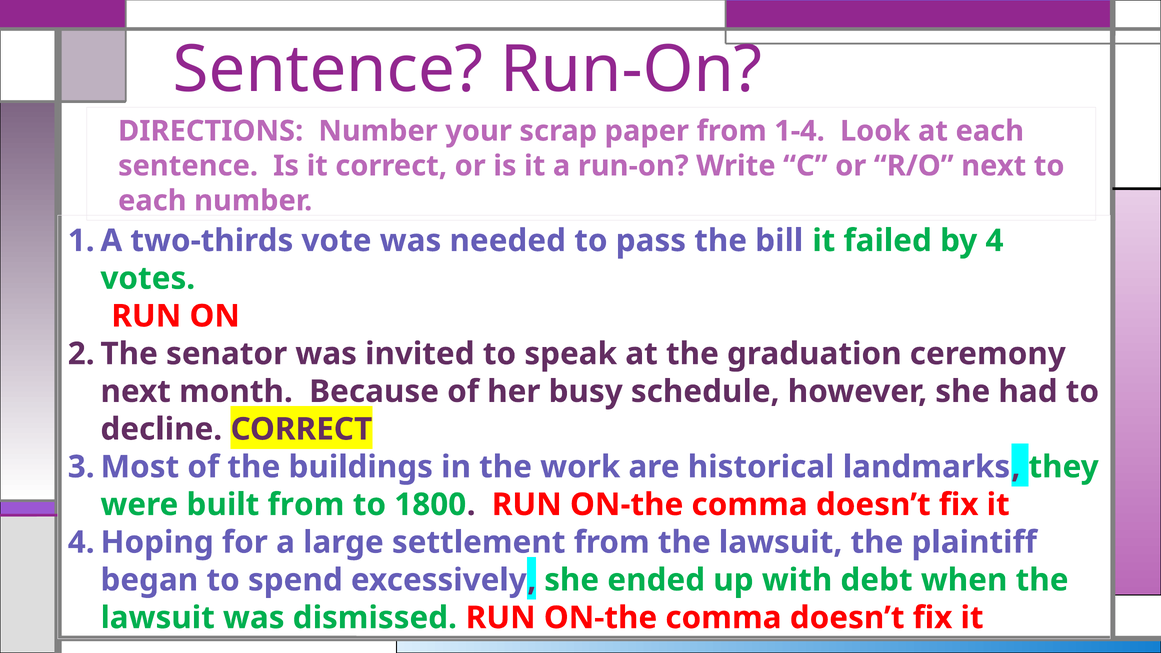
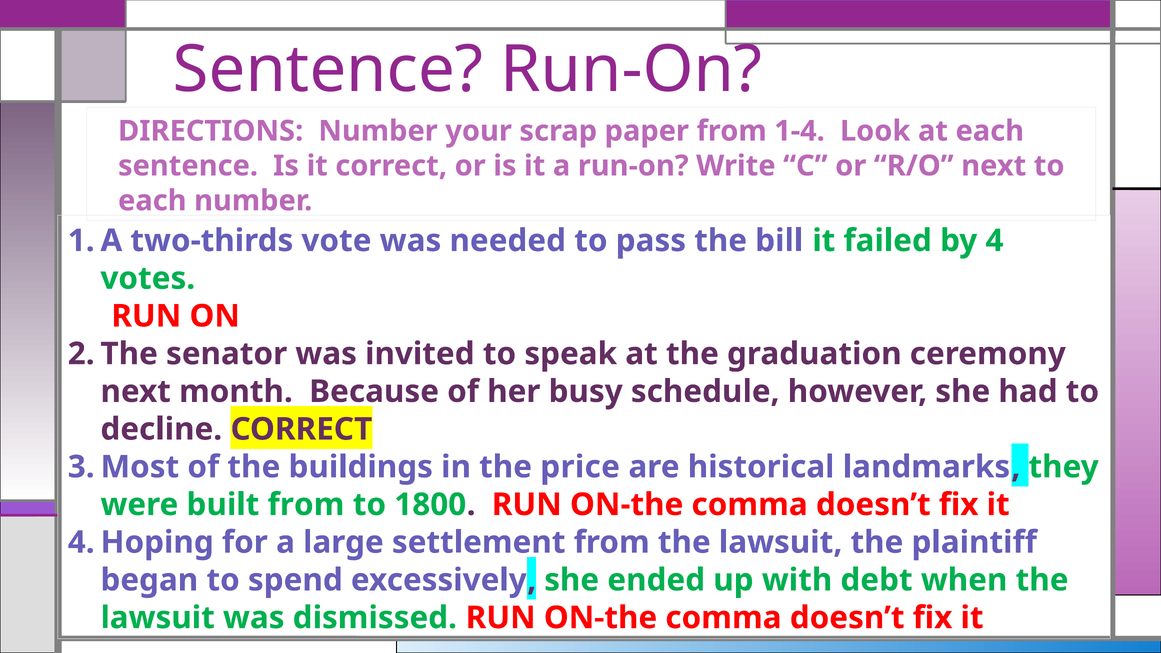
work: work -> price
